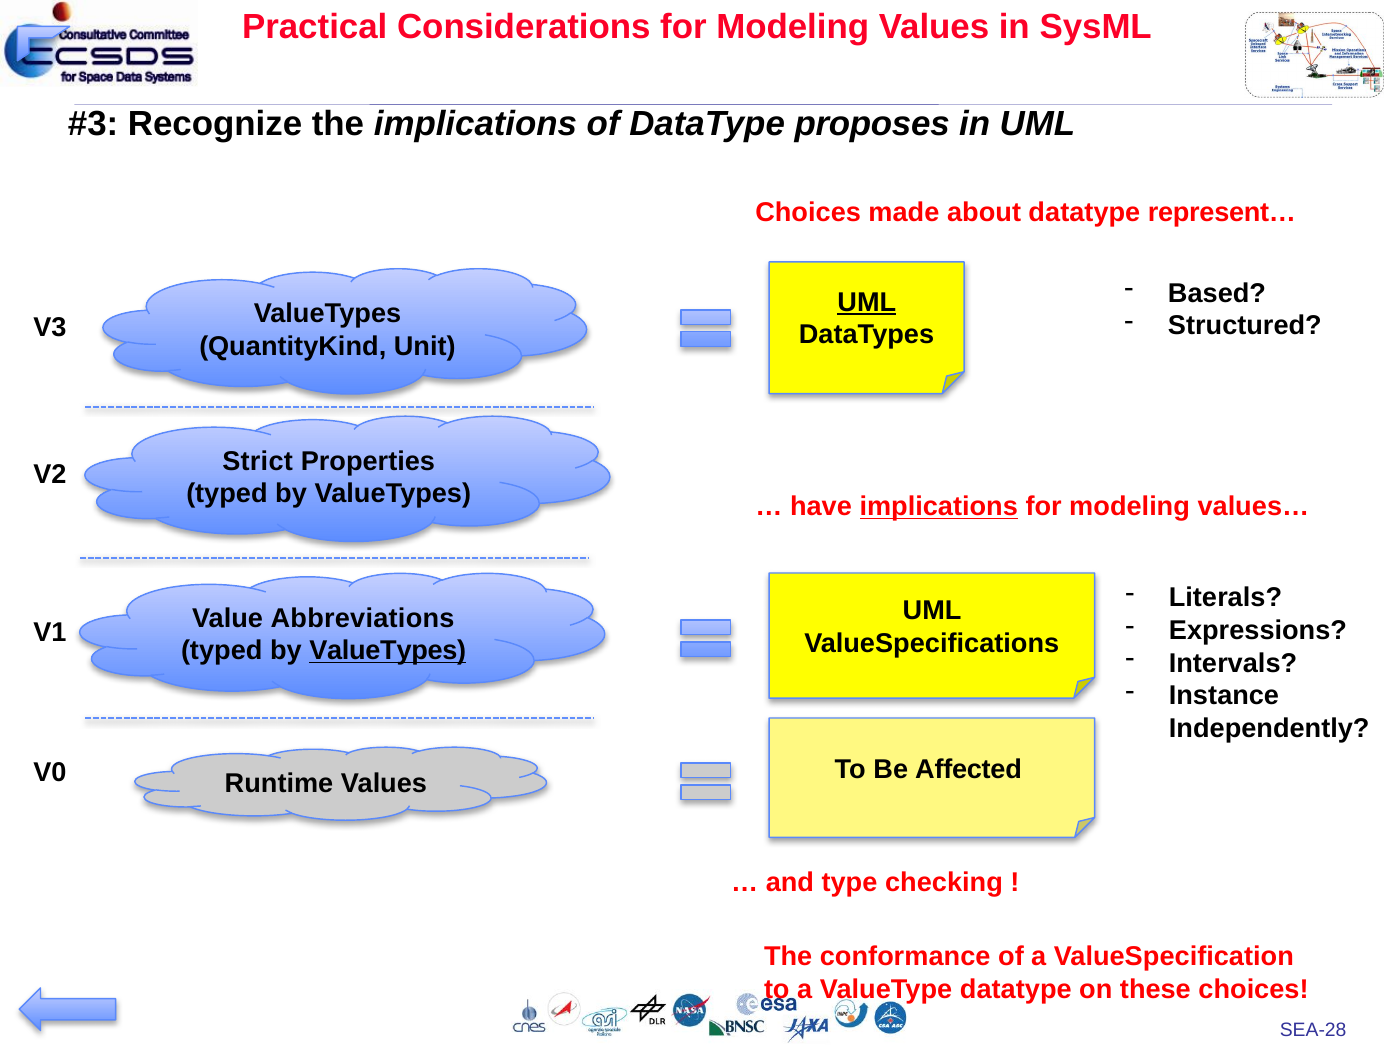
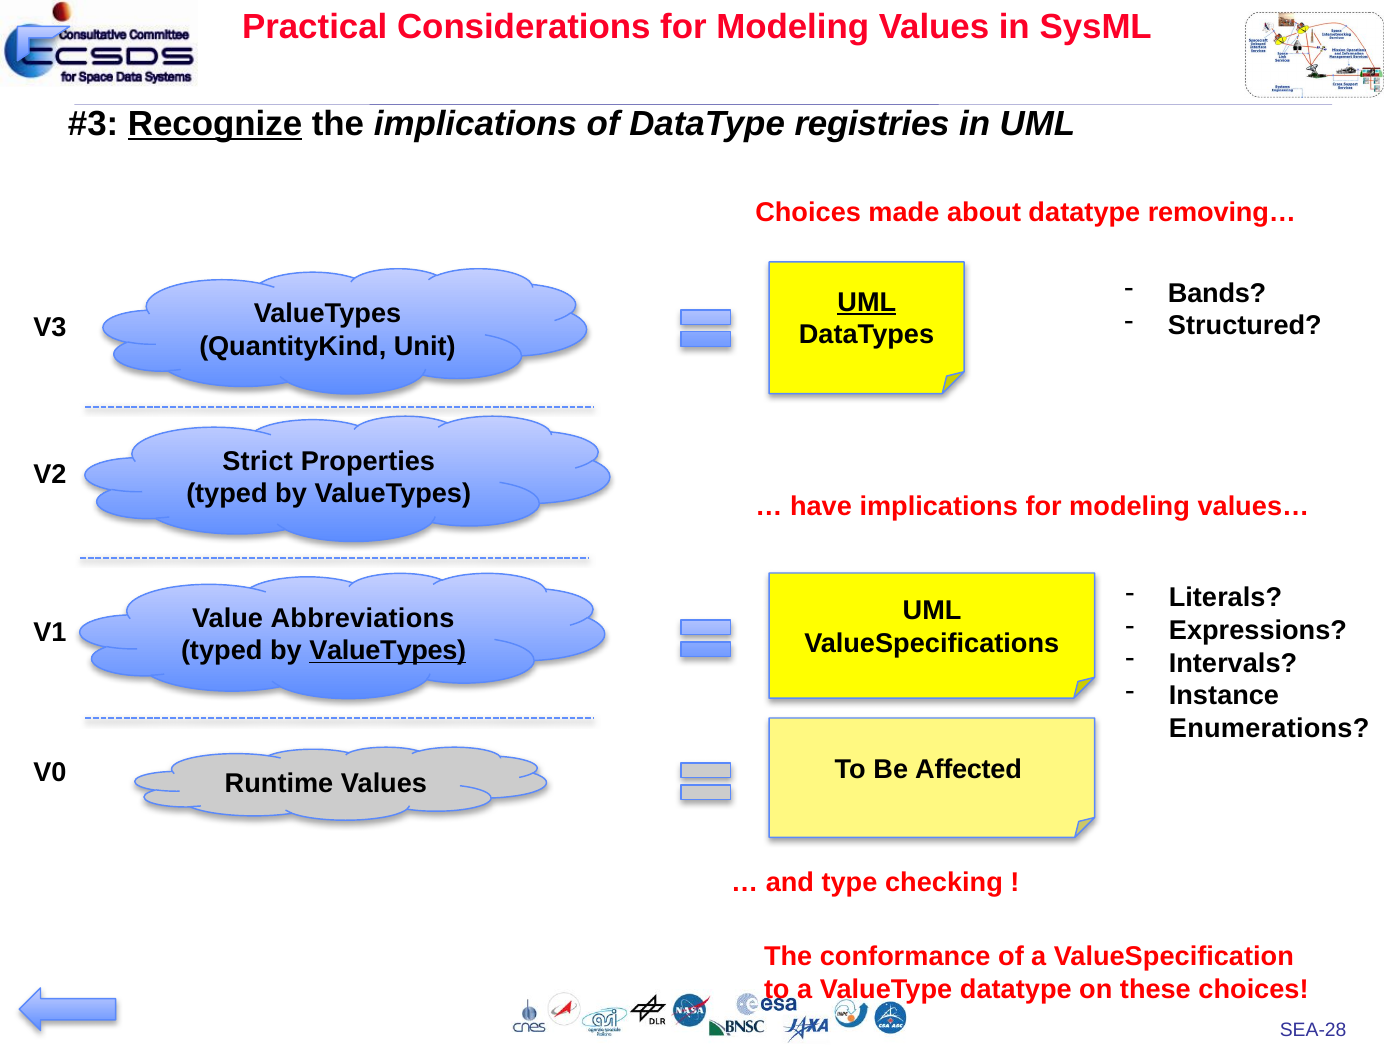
Recognize underline: none -> present
proposes: proposes -> registries
represent…: represent… -> removing…
Based: Based -> Bands
implications at (939, 507) underline: present -> none
Independently: Independently -> Enumerations
